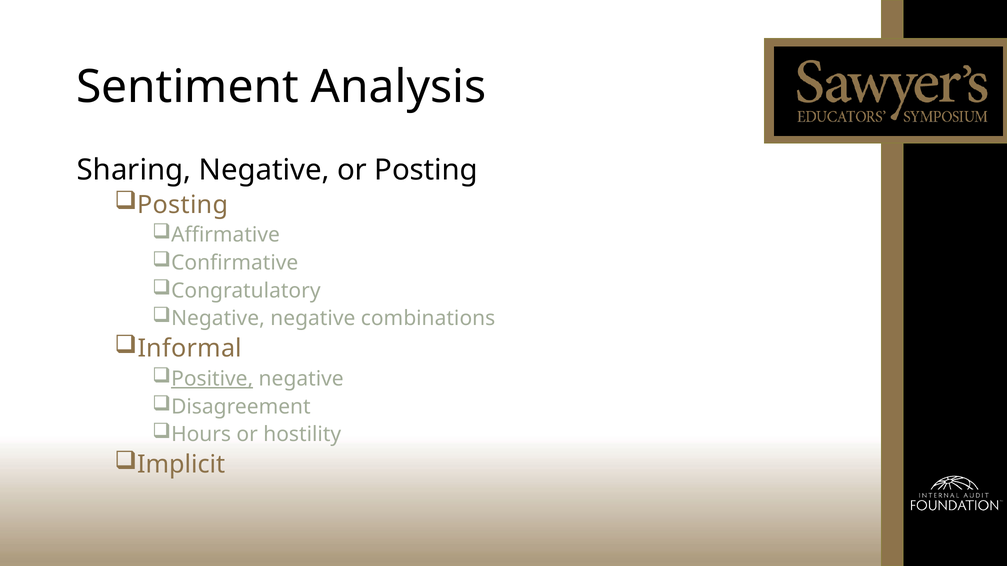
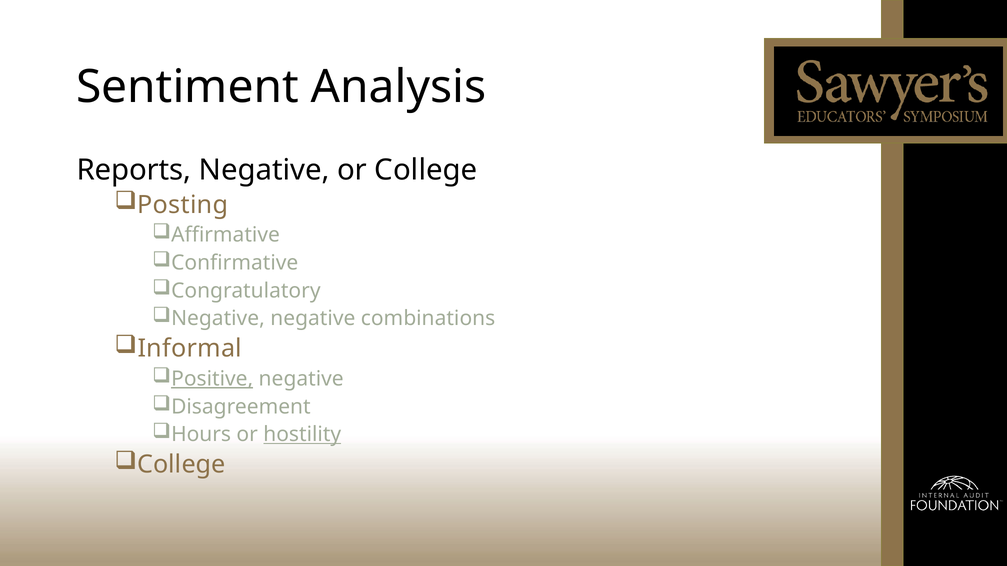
Sharing: Sharing -> Reports
or Posting: Posting -> College
hostility underline: none -> present
Implicit at (181, 465): Implicit -> College
